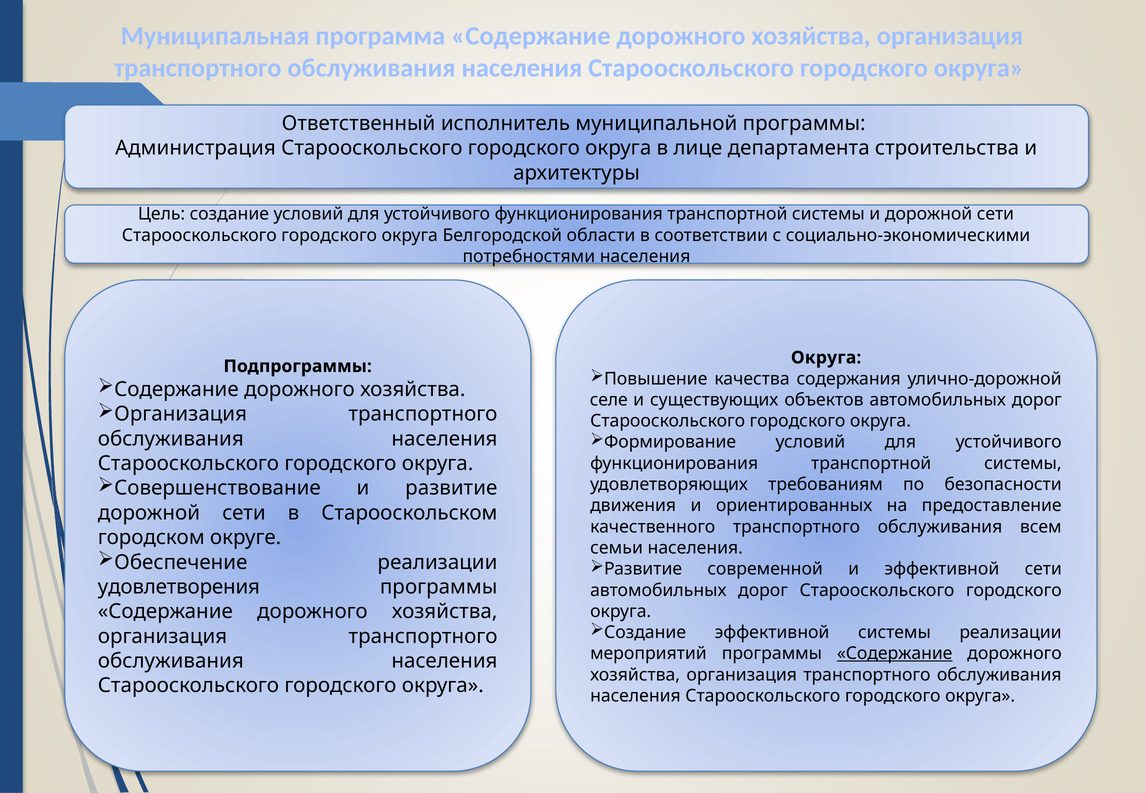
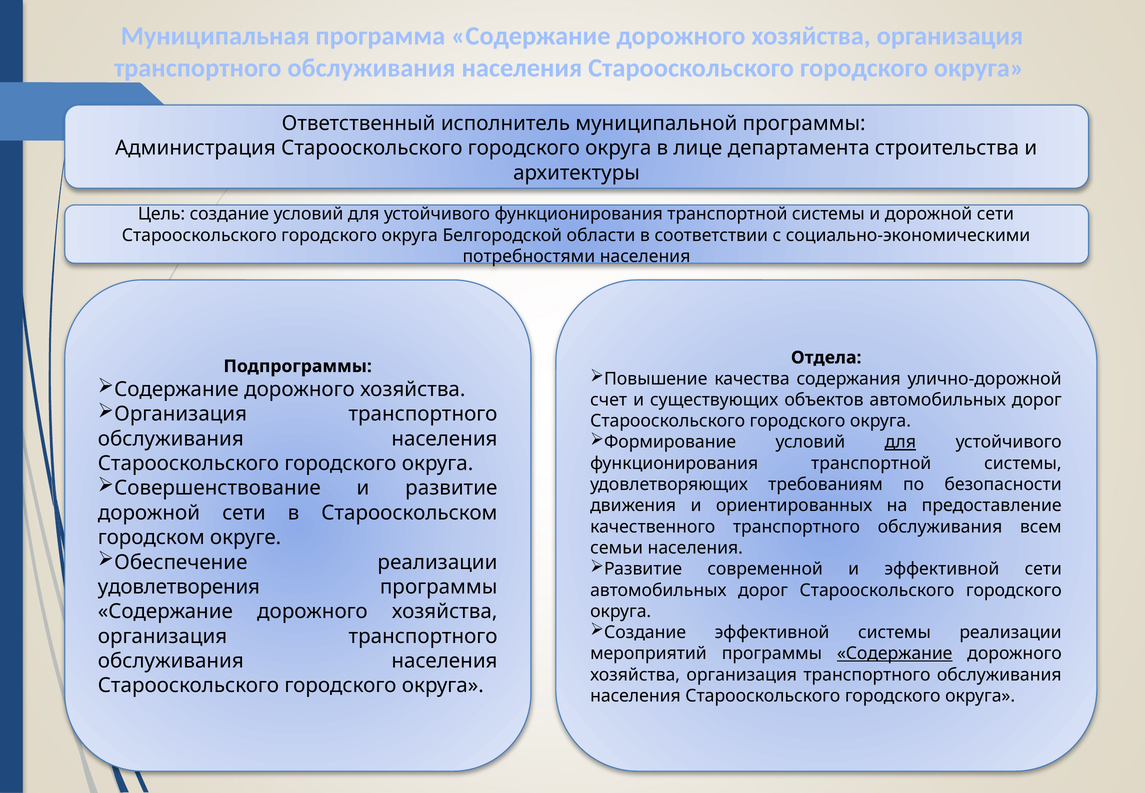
Округа at (826, 357): Округа -> Отдела
селе: селе -> счет
для at (900, 442) underline: none -> present
